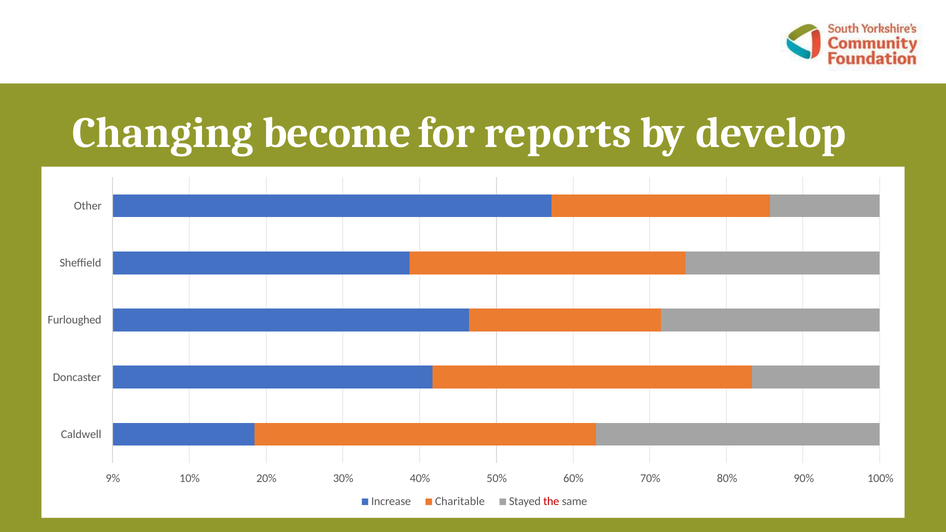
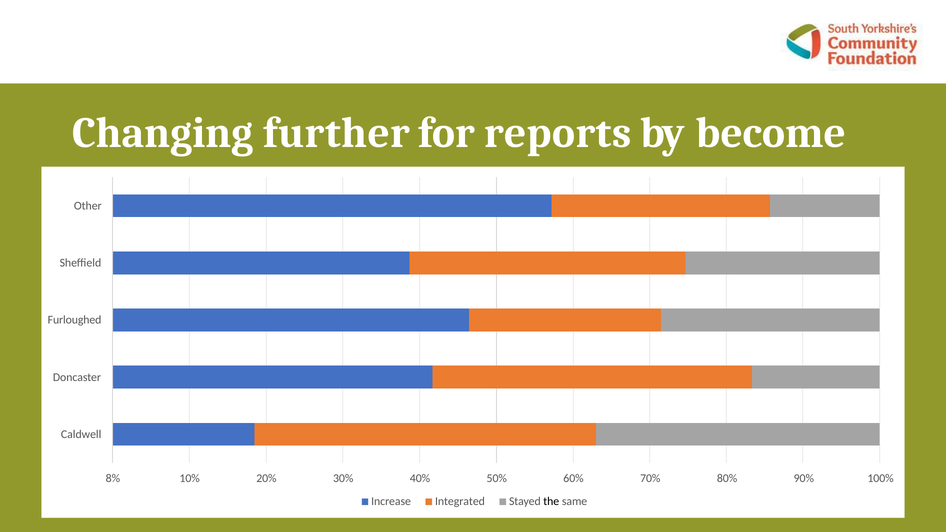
become: become -> further
develop: develop -> become
9%: 9% -> 8%
Charitable: Charitable -> Integrated
the colour: red -> black
